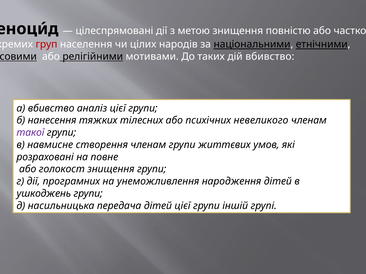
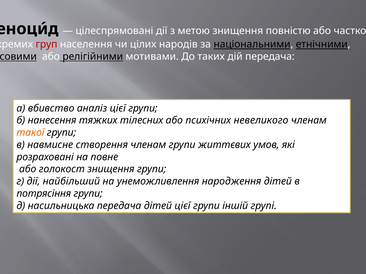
дій вбивство: вбивство -> передача
такої colour: purple -> orange
програмних: програмних -> найбільший
ушкоджень: ушкоджень -> потрясіння
